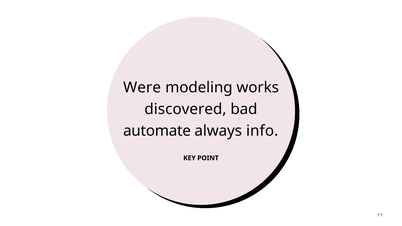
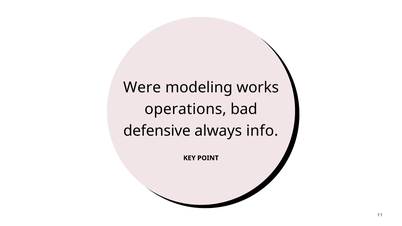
discovered: discovered -> operations
automate: automate -> defensive
